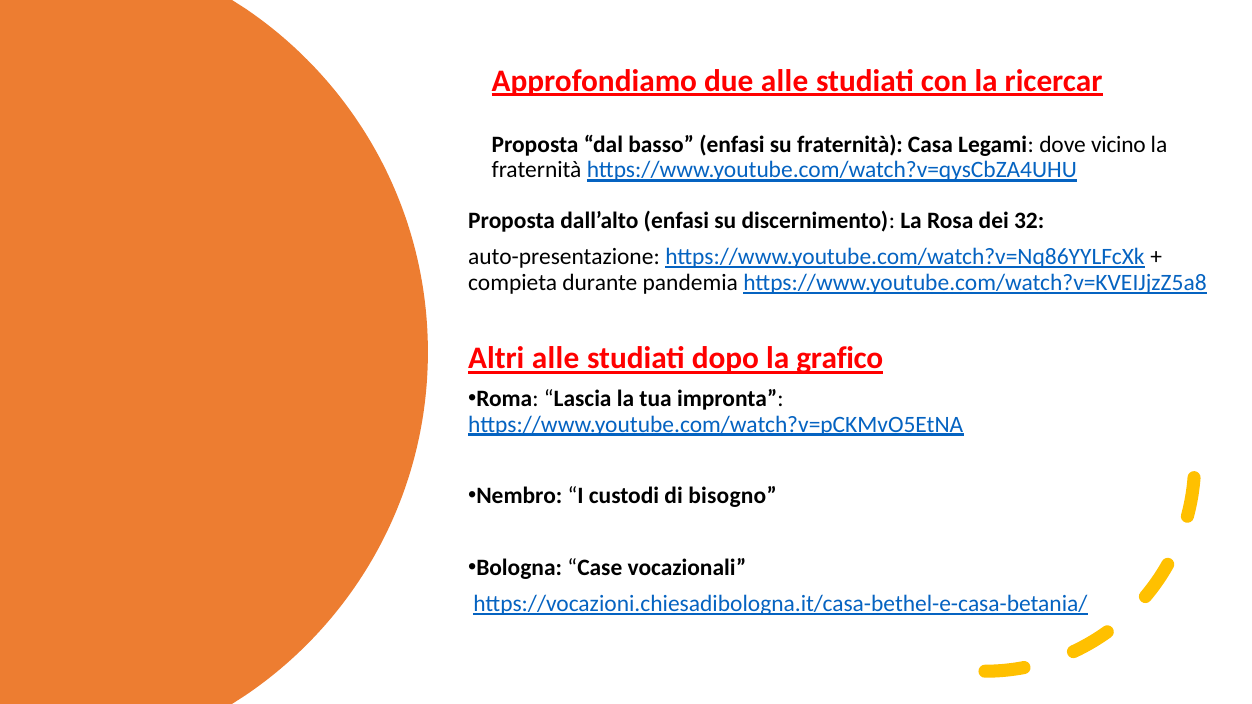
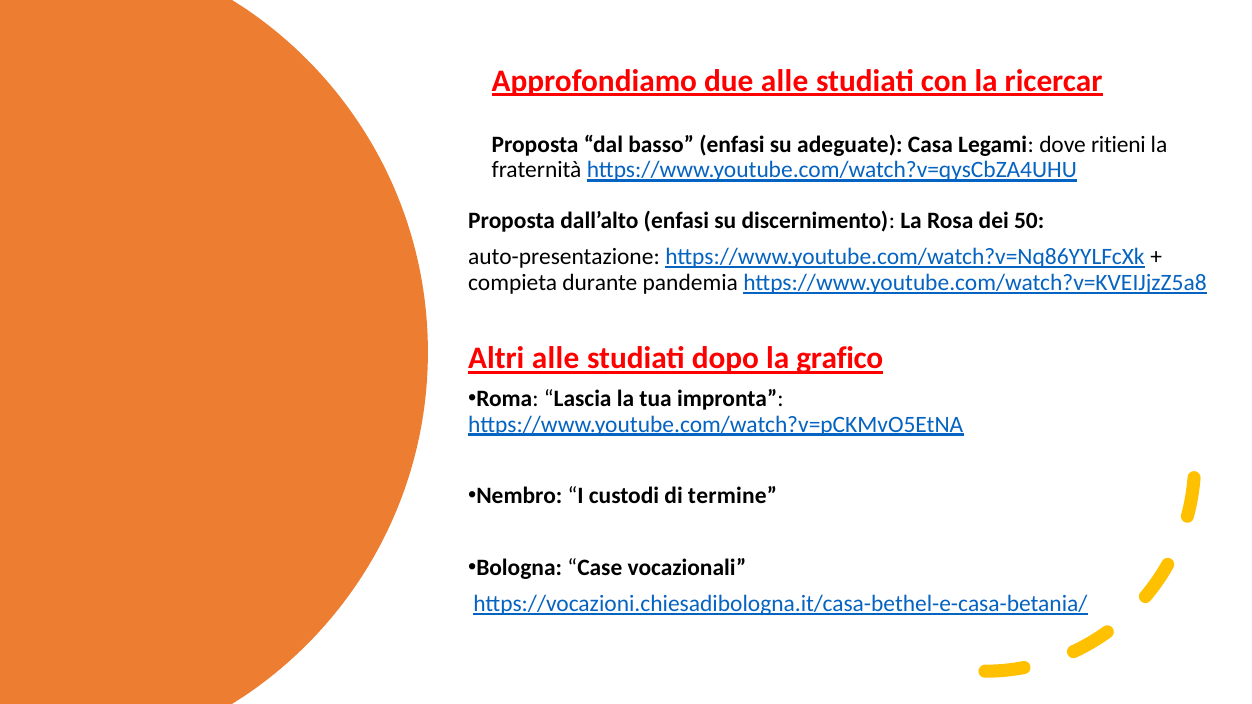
su fraternità: fraternità -> adeguate
vicino: vicino -> ritieni
32: 32 -> 50
bisogno: bisogno -> termine
